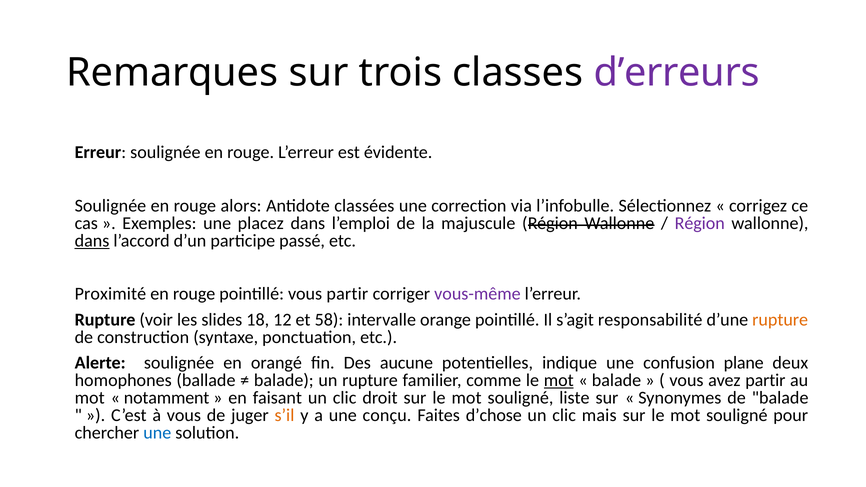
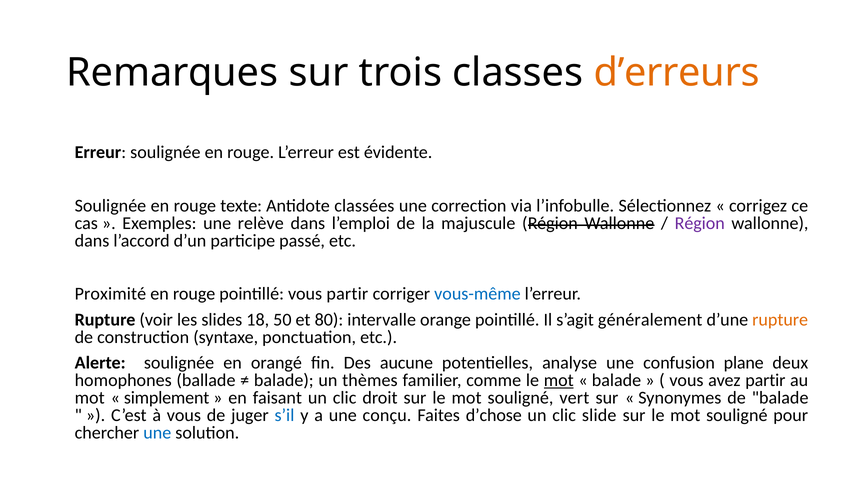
d’erreurs colour: purple -> orange
alors: alors -> texte
placez: placez -> relève
dans at (92, 241) underline: present -> none
vous-même colour: purple -> blue
12: 12 -> 50
58: 58 -> 80
responsabilité: responsabilité -> généralement
indique: indique -> analyse
un rupture: rupture -> thèmes
notamment: notamment -> simplement
liste: liste -> vert
s’il colour: orange -> blue
mais: mais -> slide
